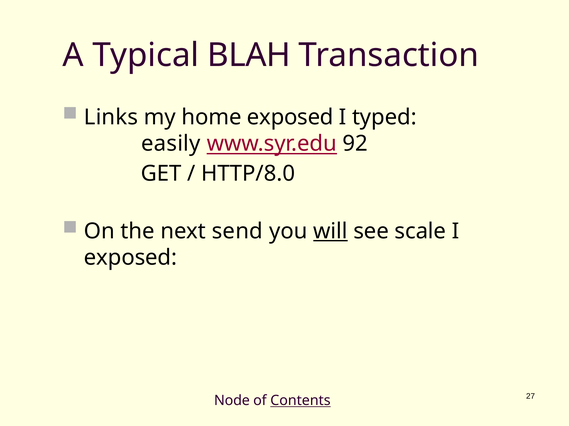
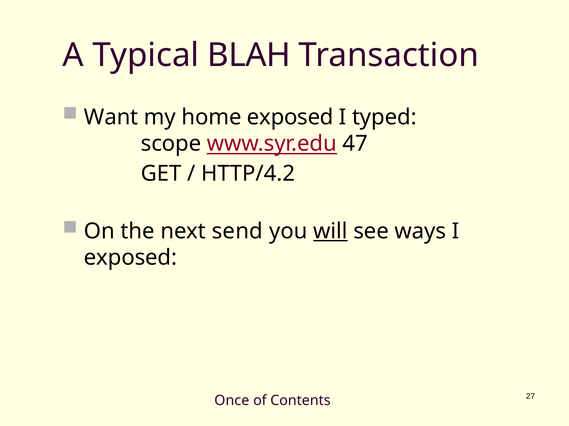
Links: Links -> Want
easily: easily -> scope
92: 92 -> 47
HTTP/8.0: HTTP/8.0 -> HTTP/4.2
scale: scale -> ways
Node: Node -> Once
Contents underline: present -> none
